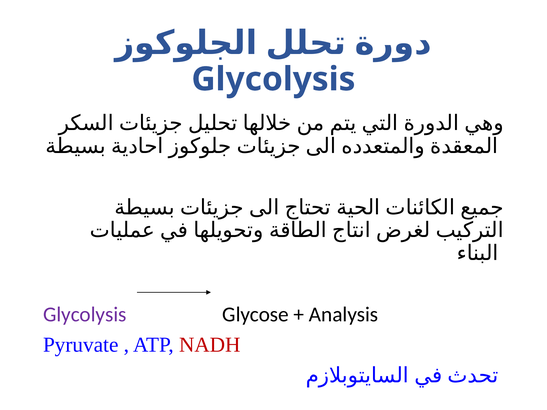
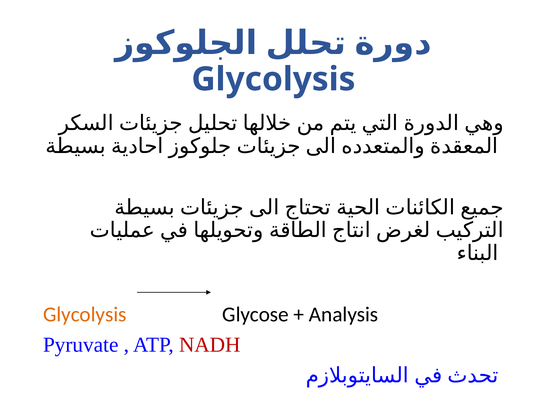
Glycolysis at (85, 315) colour: purple -> orange
